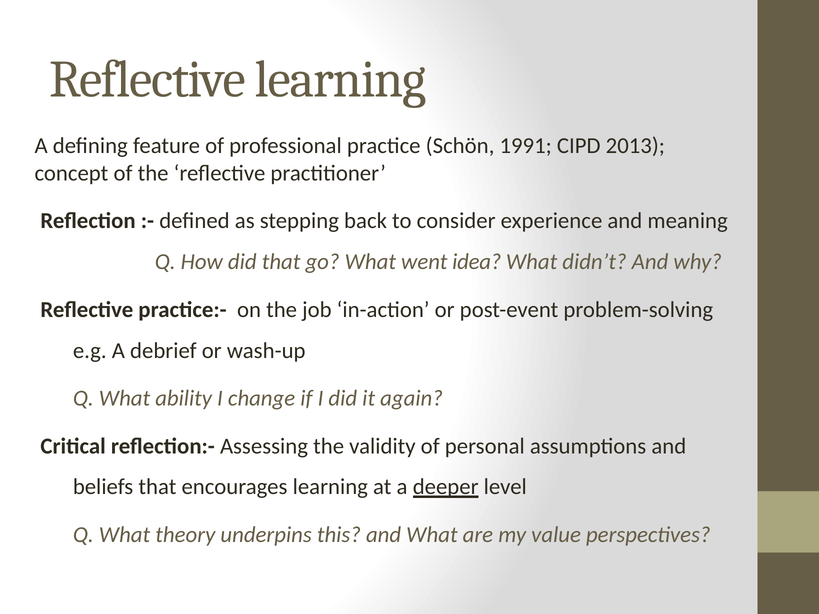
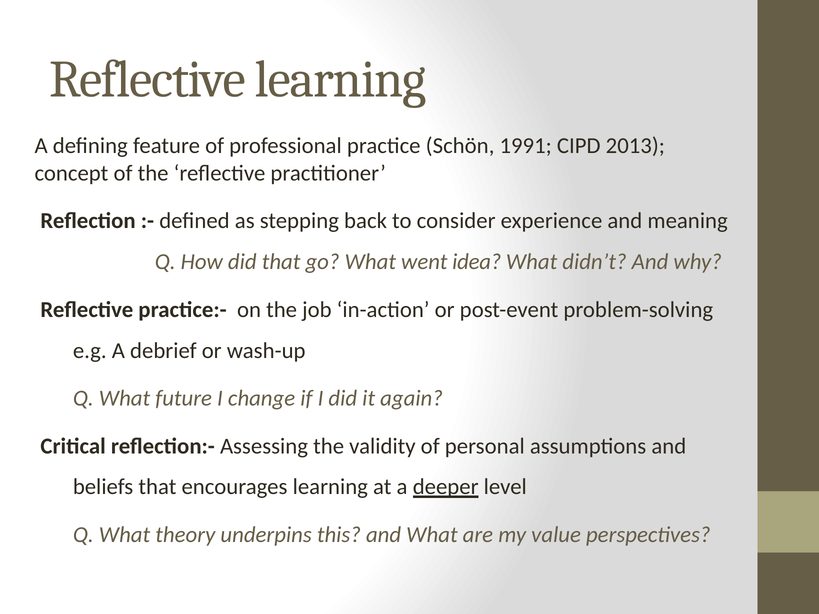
ability: ability -> future
